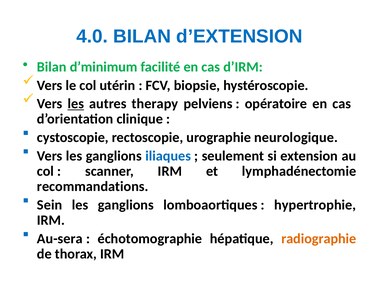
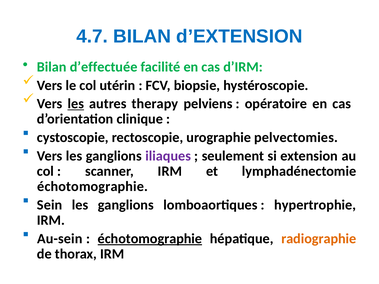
4.0: 4.0 -> 4.7
d’minimum: d’minimum -> d’effectuée
neurologique: neurologique -> pelvectomies
iliaques colour: blue -> purple
recommandations at (93, 187): recommandations -> échotomographie
Au-sera: Au-sera -> Au-sein
échotomographie at (150, 239) underline: none -> present
